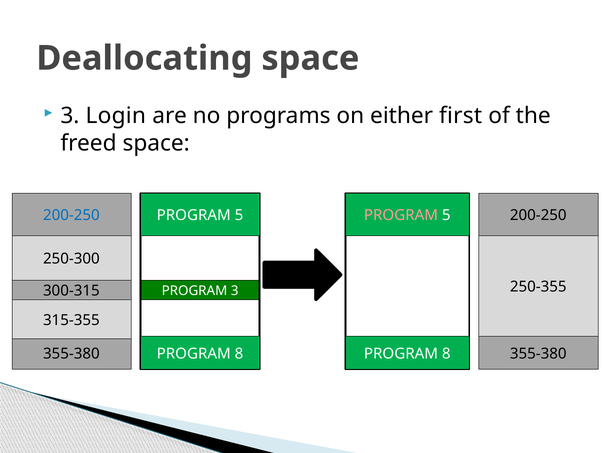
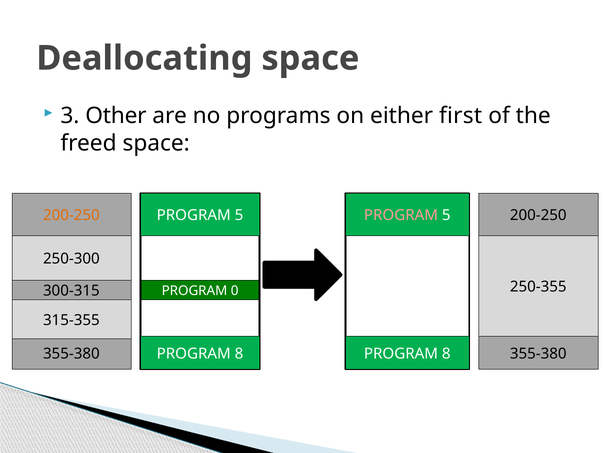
Login: Login -> Other
200-250 at (71, 216) colour: blue -> orange
PROGRAM 3: 3 -> 0
